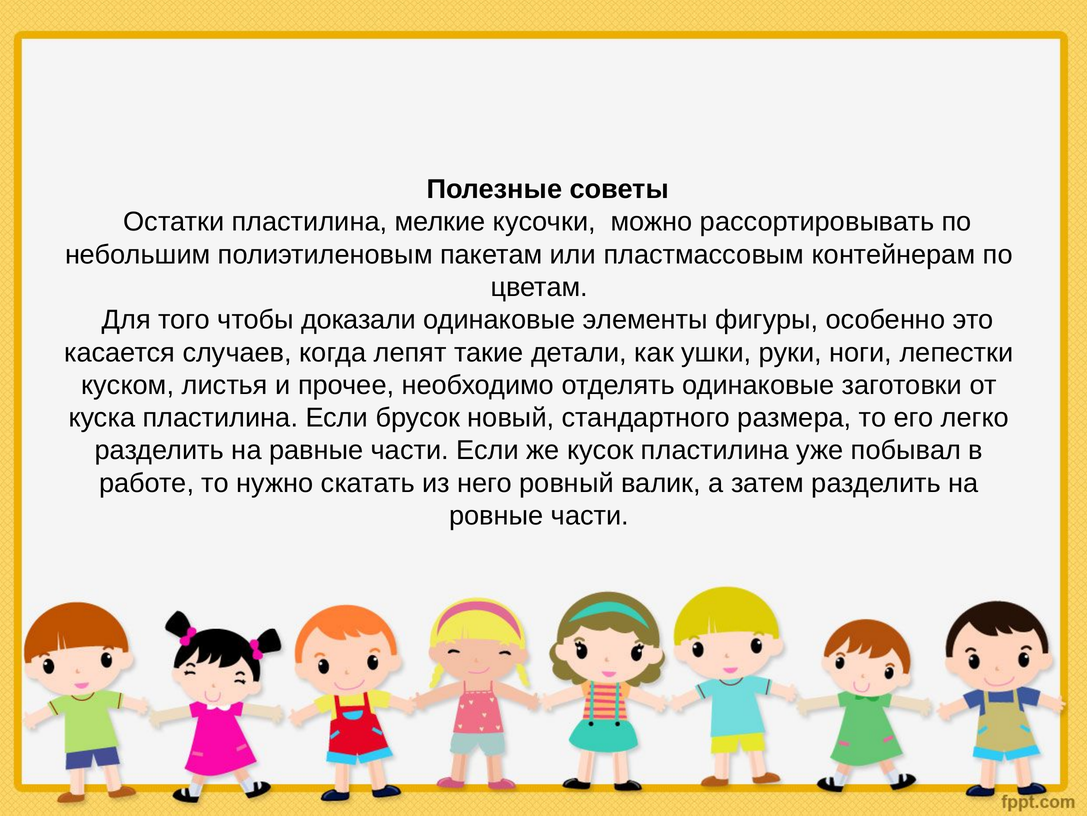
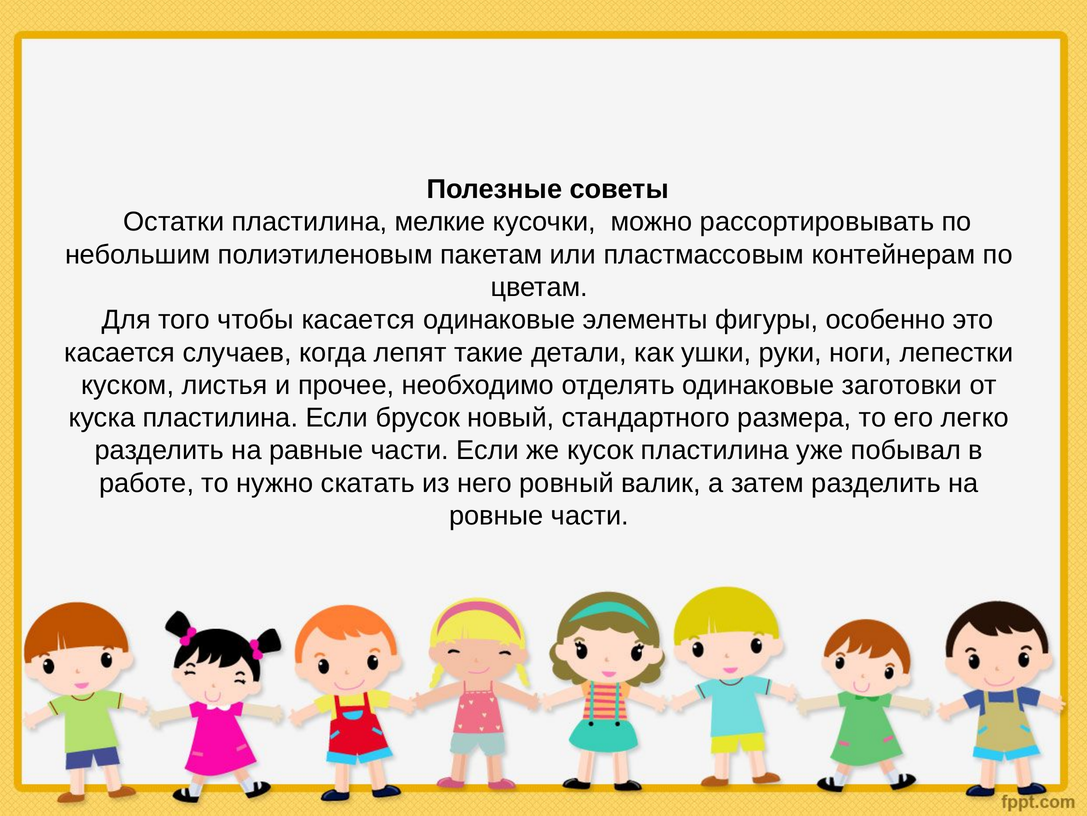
чтобы доказали: доказали -> касается
